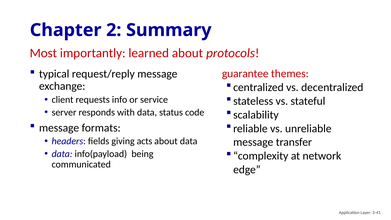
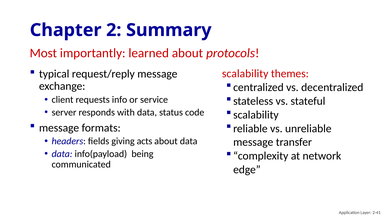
guarantee at (245, 74): guarantee -> scalability
